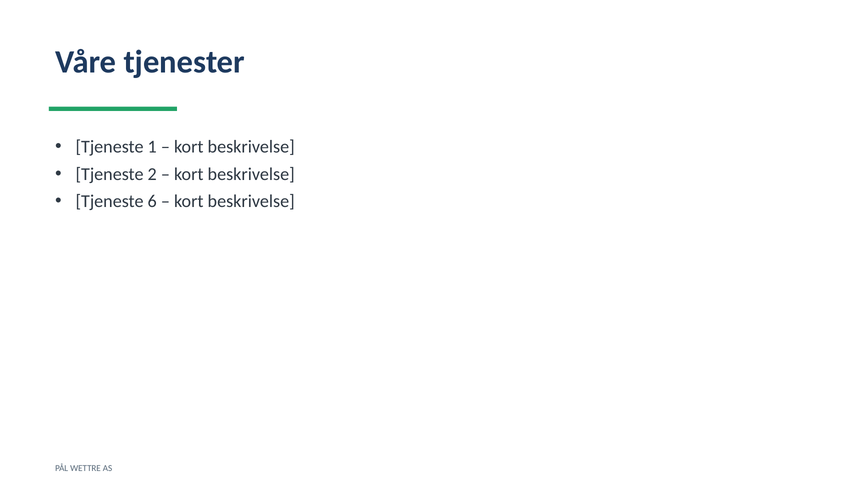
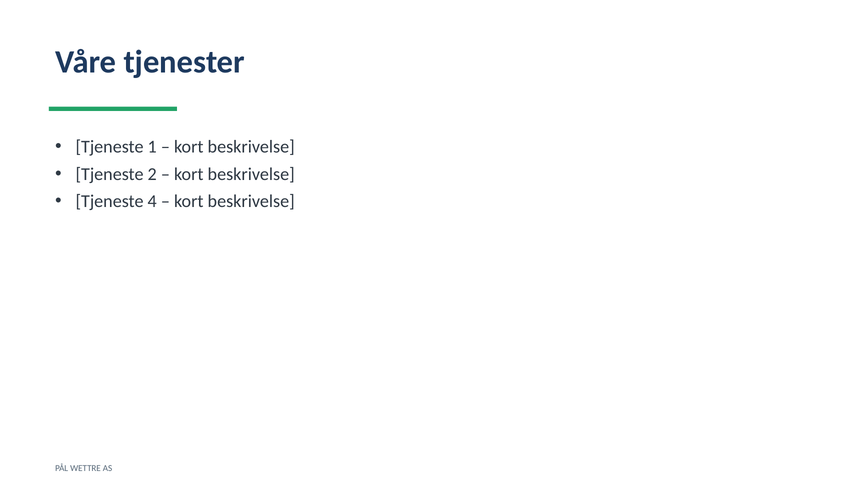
6: 6 -> 4
